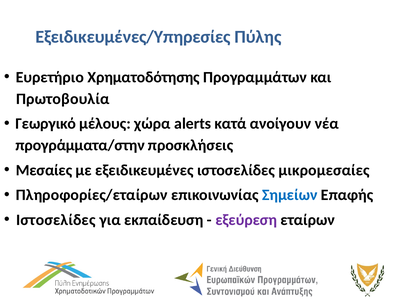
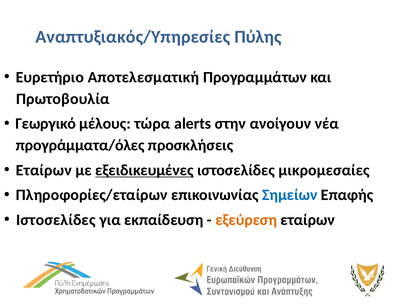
Εξειδικευμένες/Υπηρεσίες: Εξειδικευμένες/Υπηρεσίες -> Αναπτυξιακός/Υπηρεσίες
Χρηματοδότησης: Χρηματοδότησης -> Αποτελεσματική
χώρα: χώρα -> τώρα
κατά: κατά -> στην
προγράμματα/στην: προγράμματα/στην -> προγράμματα/όλες
Μεσαίες at (44, 170): Μεσαίες -> Εταίρων
εξειδικευμένες underline: none -> present
εξεύρεση colour: purple -> orange
